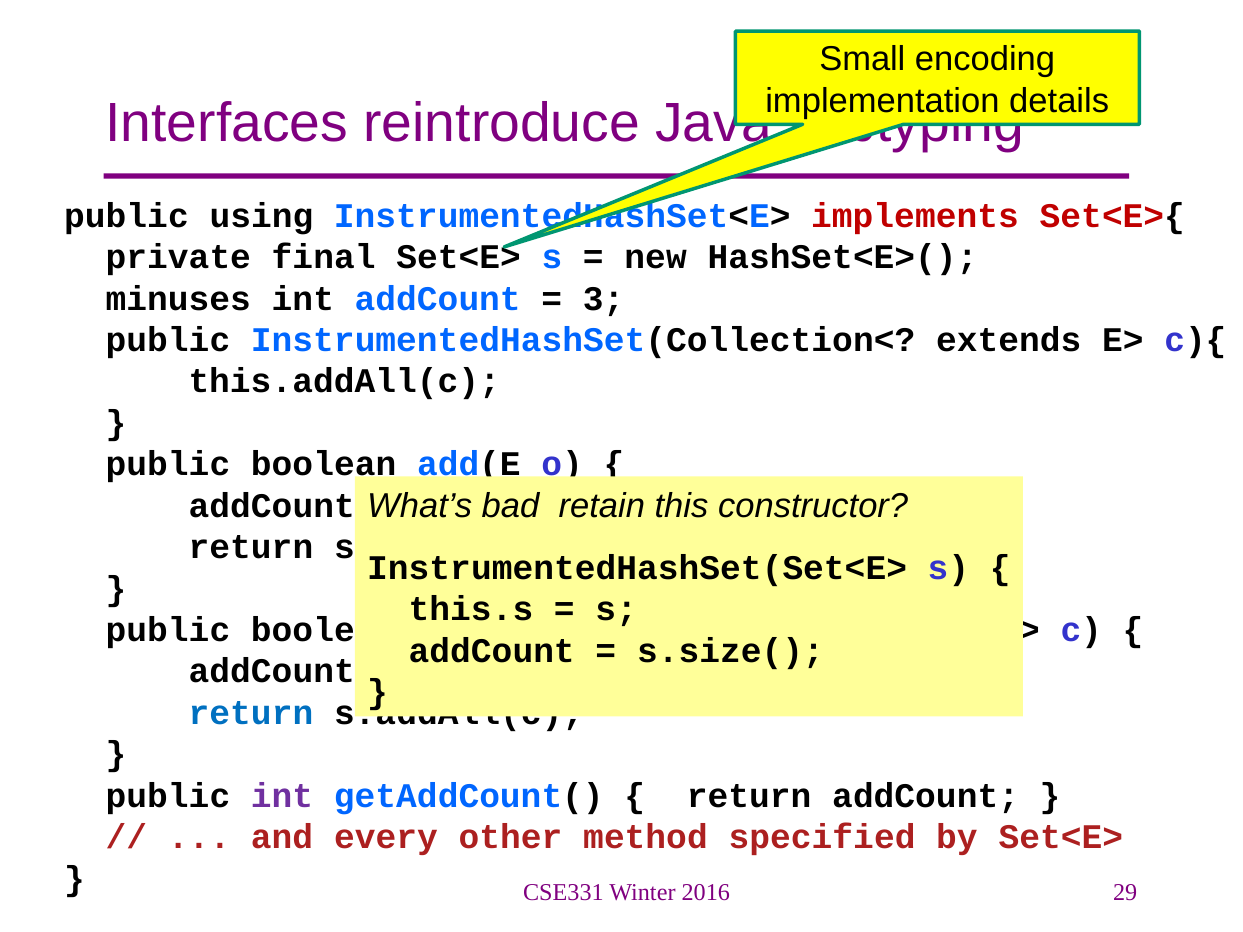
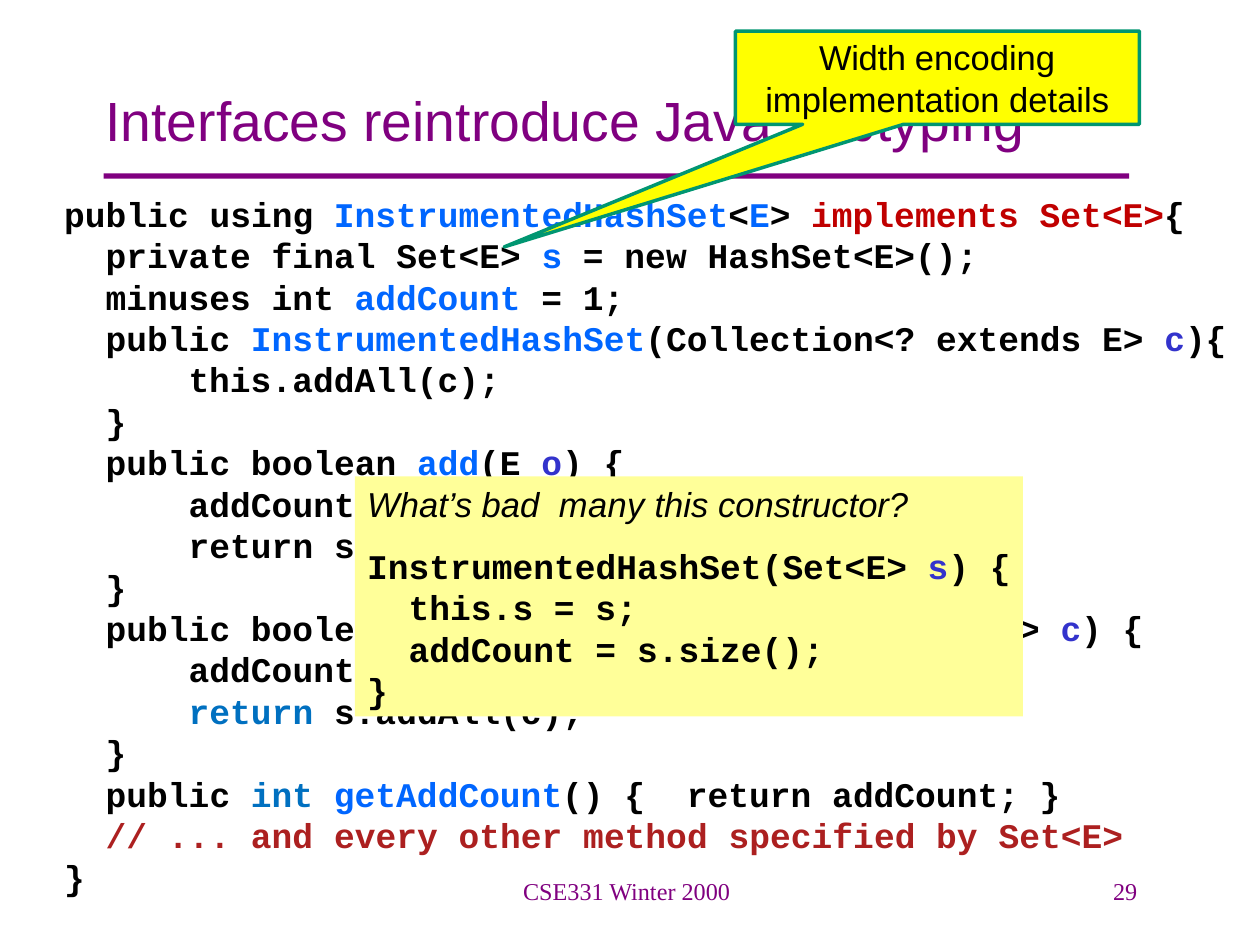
Small: Small -> Width
3: 3 -> 1
retain: retain -> many
int at (282, 796) colour: purple -> blue
2016: 2016 -> 2000
